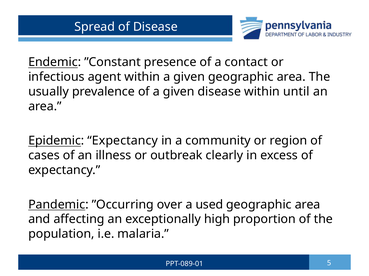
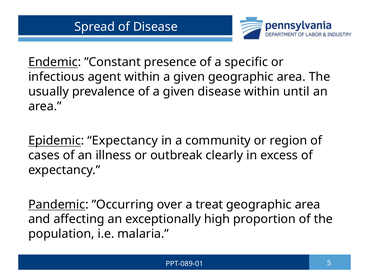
contact: contact -> specific
used: used -> treat
